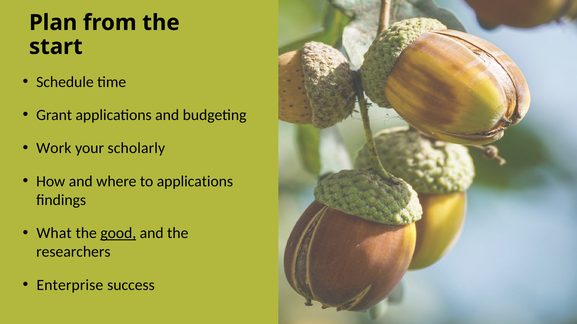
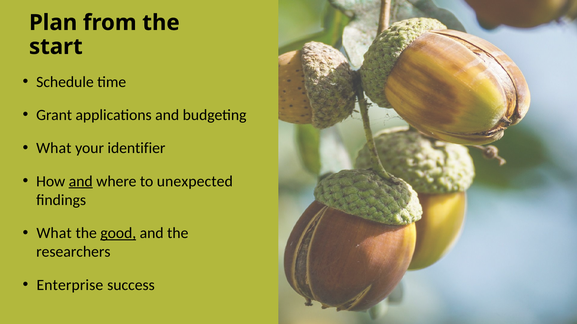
Work at (54, 148): Work -> What
scholarly: scholarly -> identifier
and at (81, 182) underline: none -> present
to applications: applications -> unexpected
